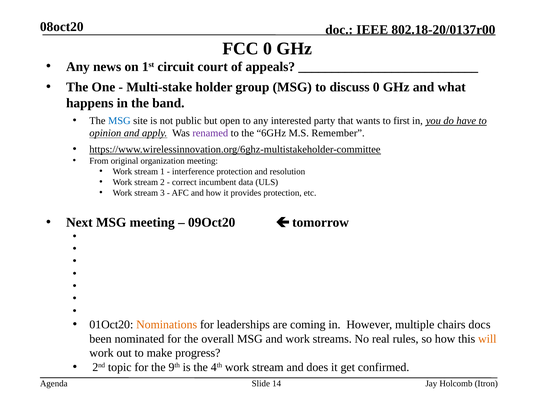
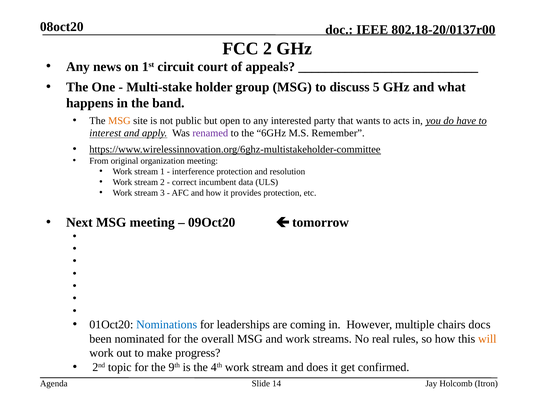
FCC 0: 0 -> 2
discuss 0: 0 -> 5
MSG at (119, 121) colour: blue -> orange
first: first -> acts
opinion: opinion -> interest
Nominations colour: orange -> blue
